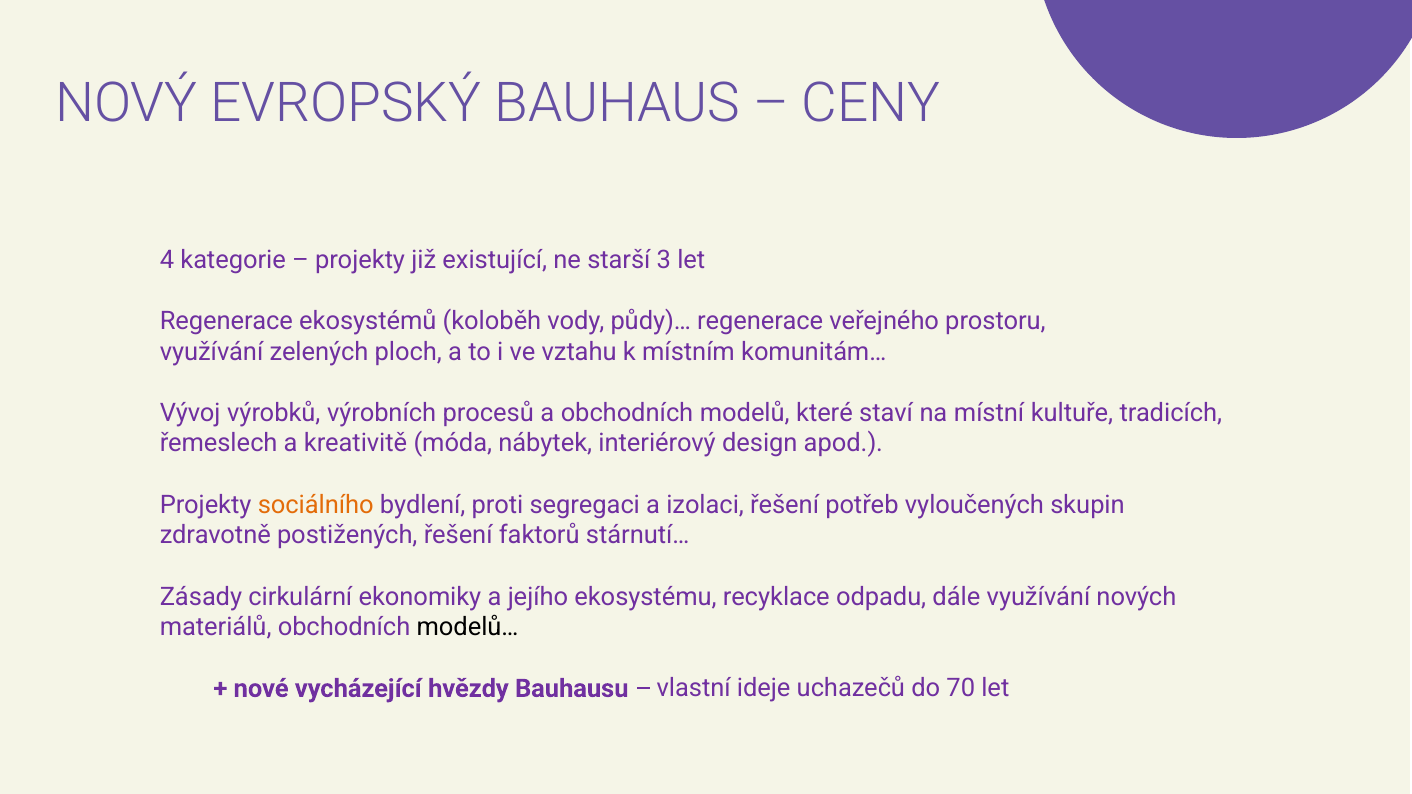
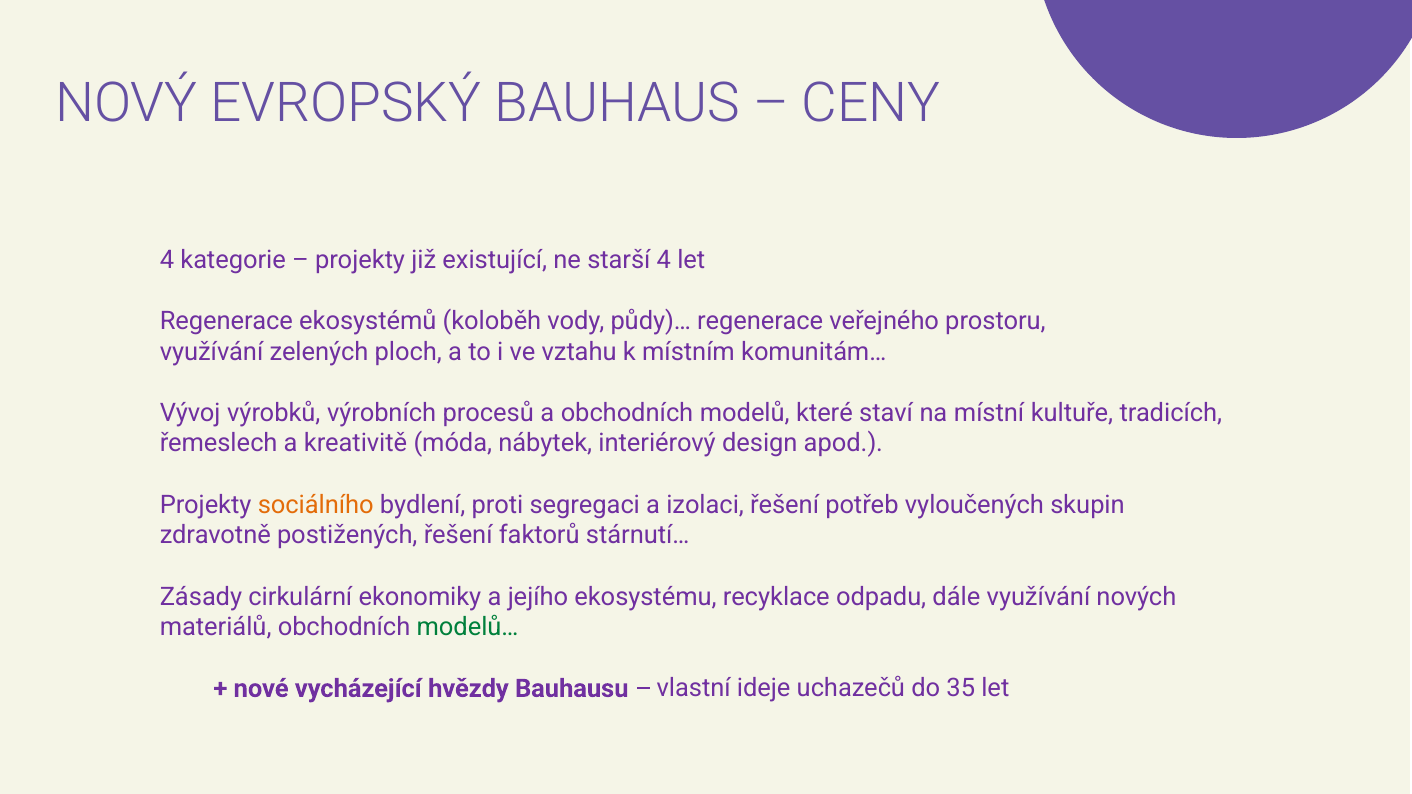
starší 3: 3 -> 4
modelů… colour: black -> green
70: 70 -> 35
